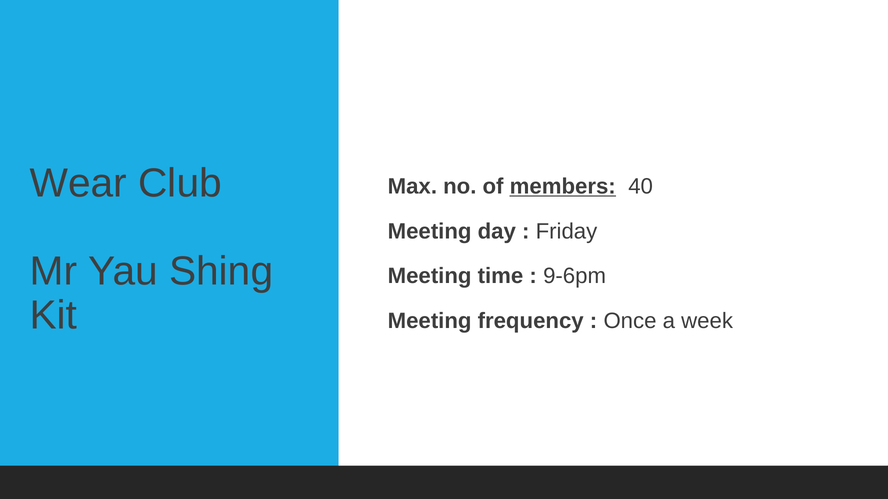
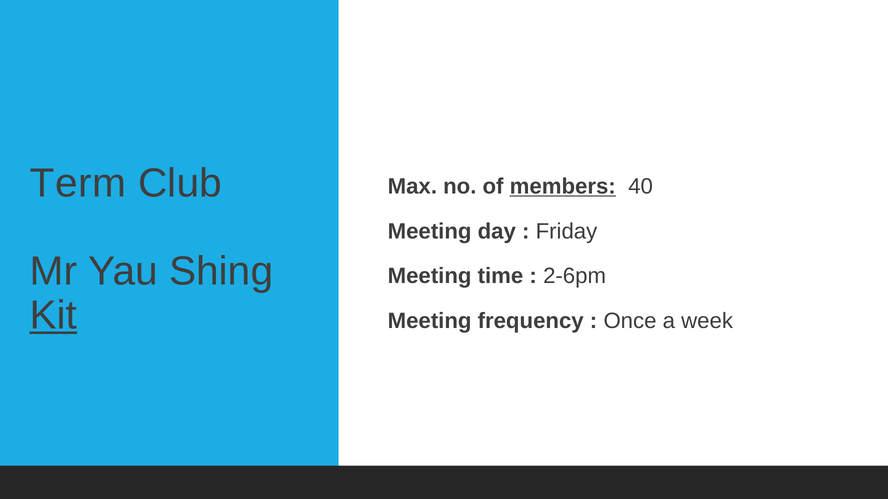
Wear: Wear -> Term
9-6pm: 9-6pm -> 2-6pm
Kit underline: none -> present
